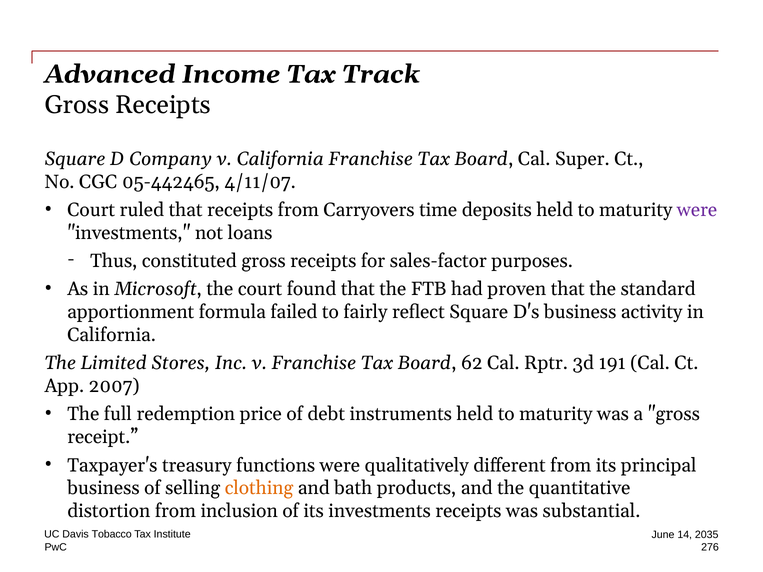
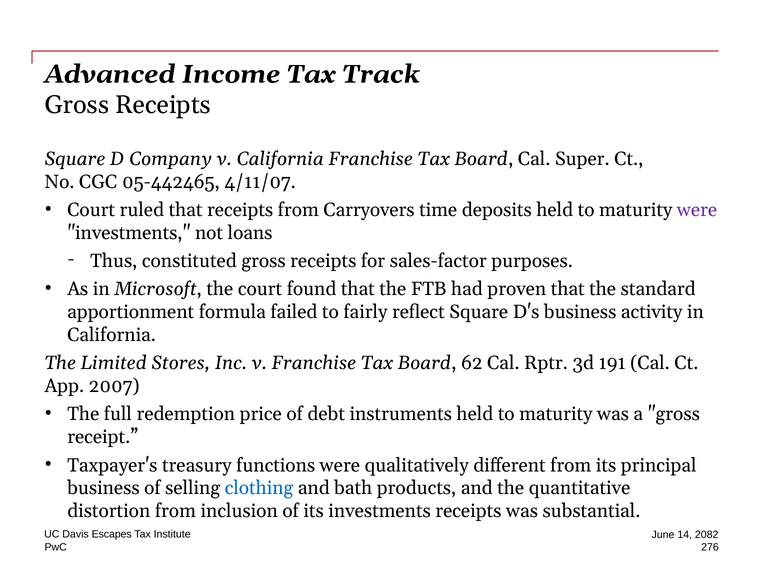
clothing colour: orange -> blue
Tobacco: Tobacco -> Escapes
2035: 2035 -> 2082
